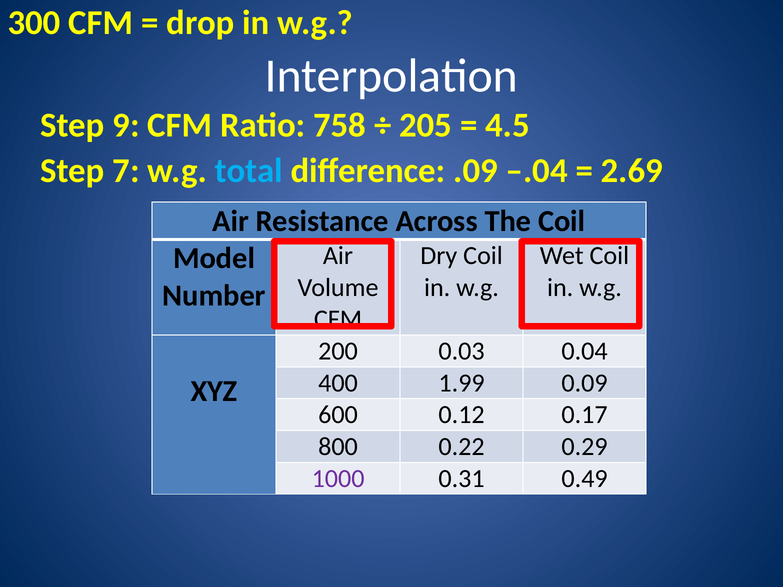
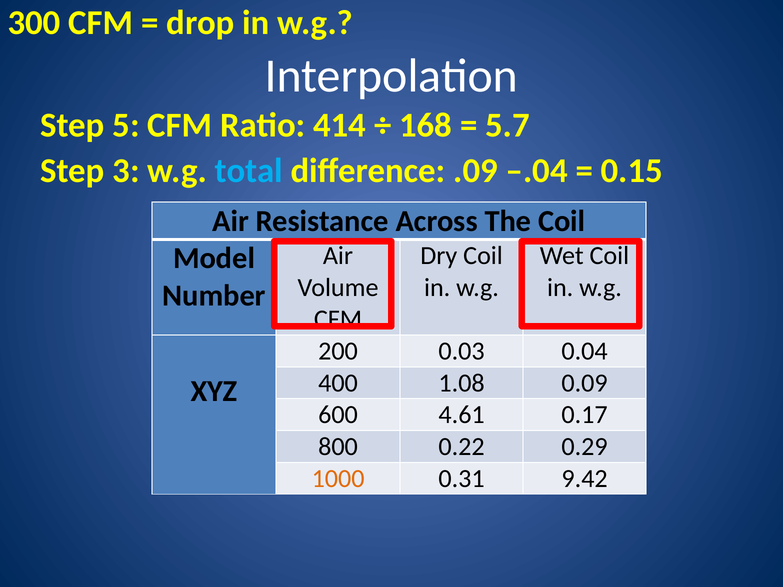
9: 9 -> 5
758: 758 -> 414
205: 205 -> 168
4.5: 4.5 -> 5.7
7: 7 -> 3
2.69: 2.69 -> 0.15
1.99: 1.99 -> 1.08
0.12: 0.12 -> 4.61
1000 colour: purple -> orange
0.49: 0.49 -> 9.42
